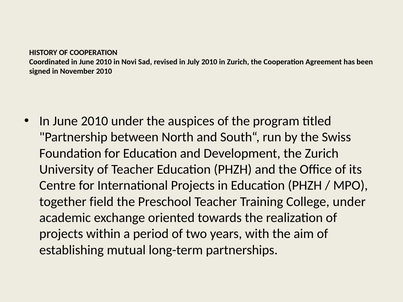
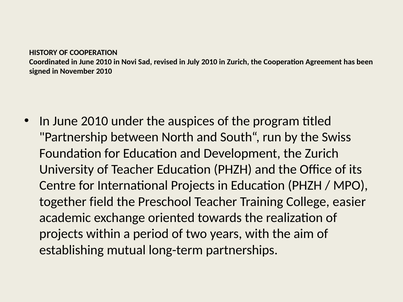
College under: under -> easier
